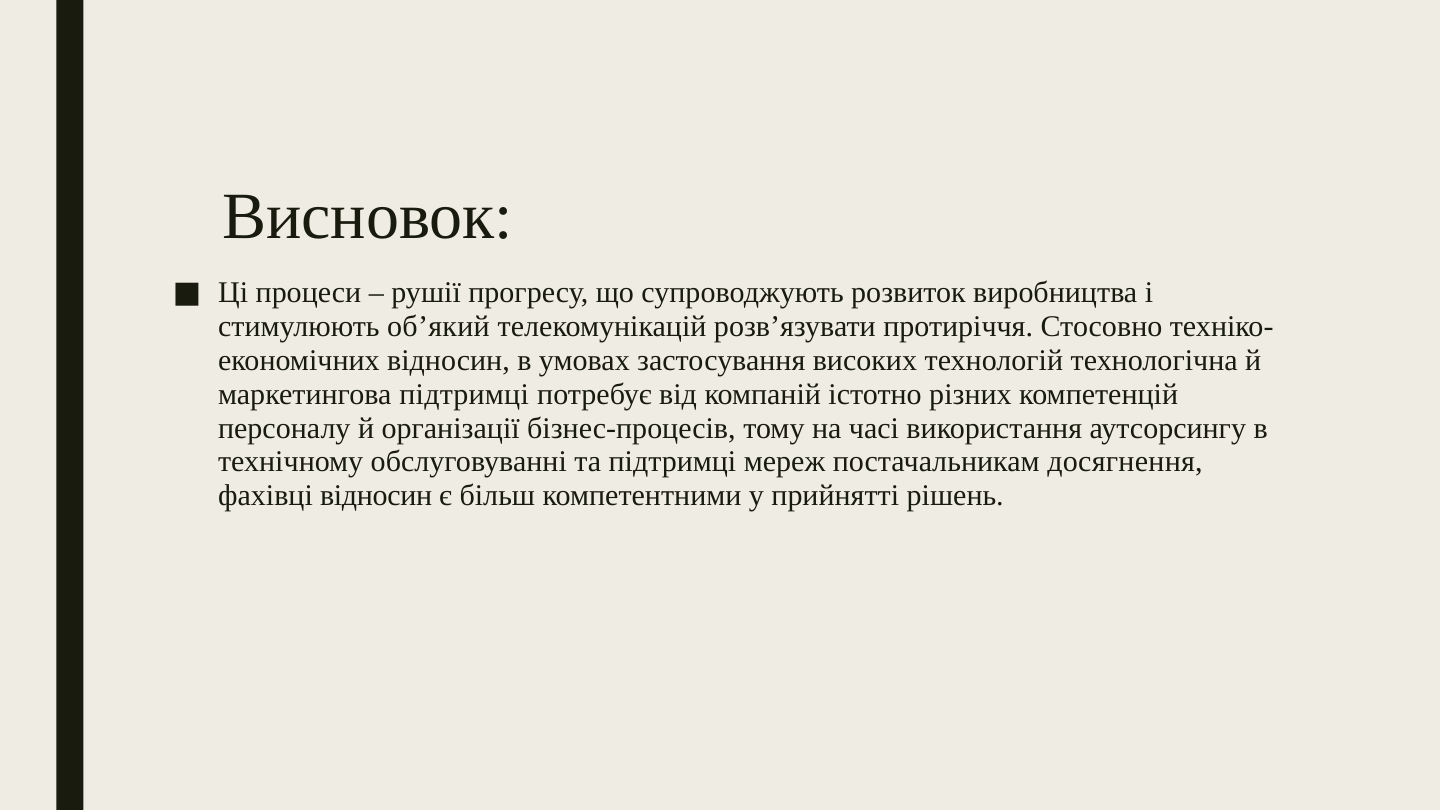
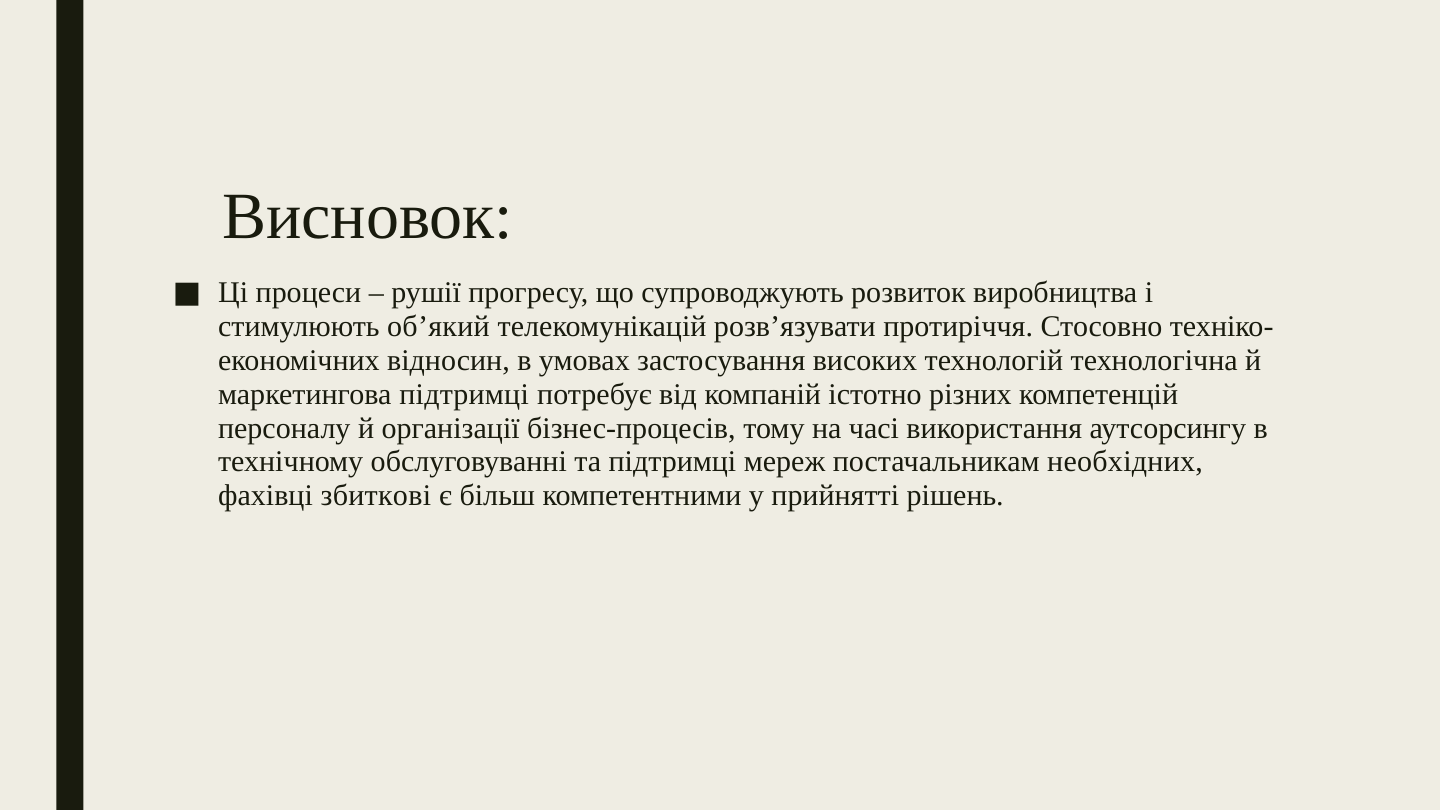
досягнення: досягнення -> необхідних
фахівці відносин: відносин -> збиткові
